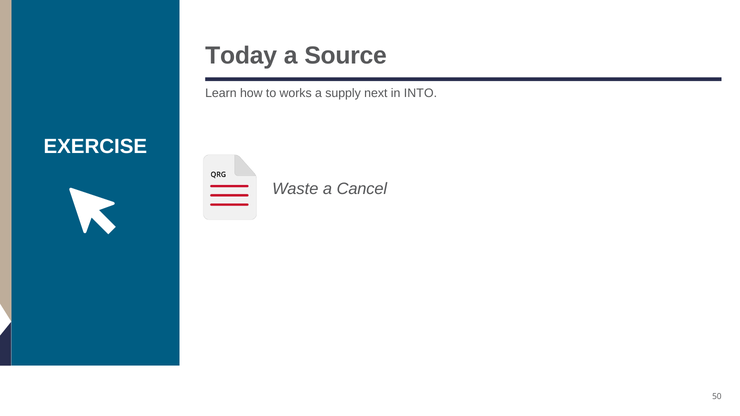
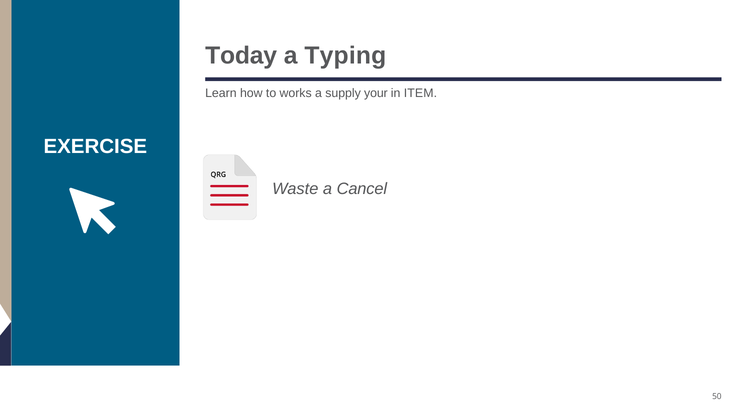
Source: Source -> Typing
next: next -> your
INTO: INTO -> ITEM
